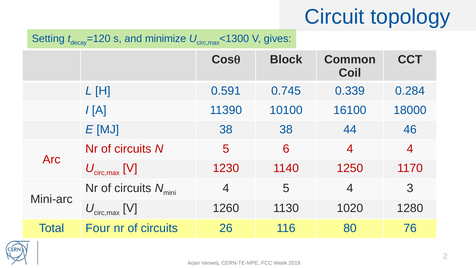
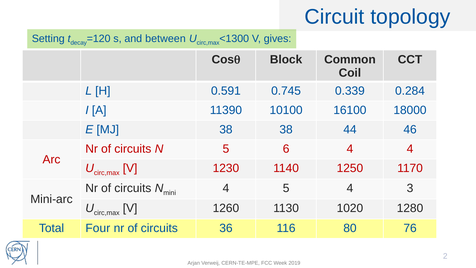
minimize: minimize -> between
26: 26 -> 36
